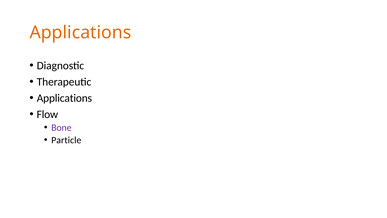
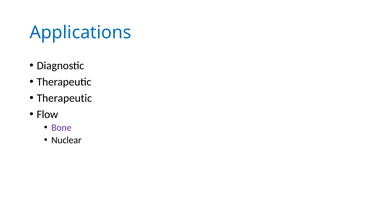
Applications at (80, 33) colour: orange -> blue
Applications at (64, 98): Applications -> Therapeutic
Particle: Particle -> Nuclear
